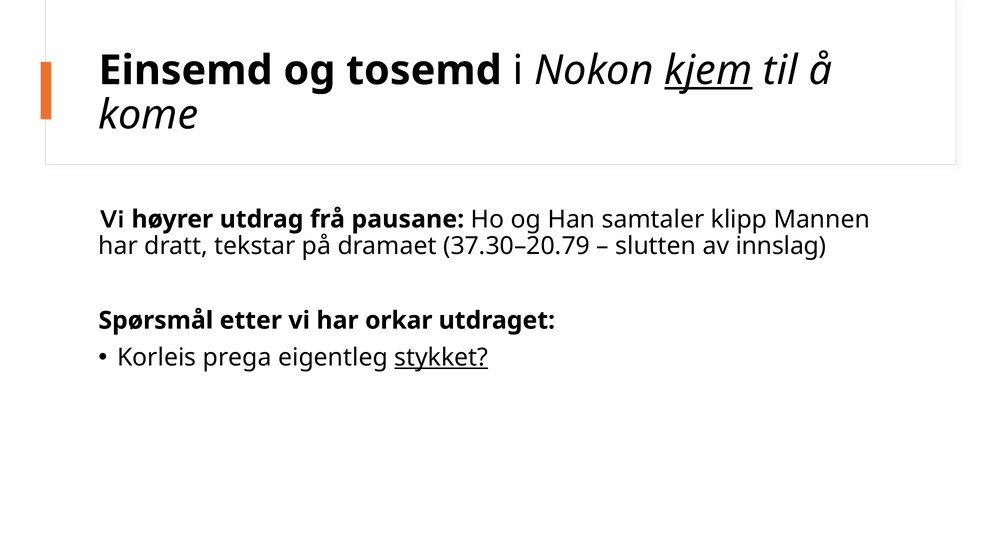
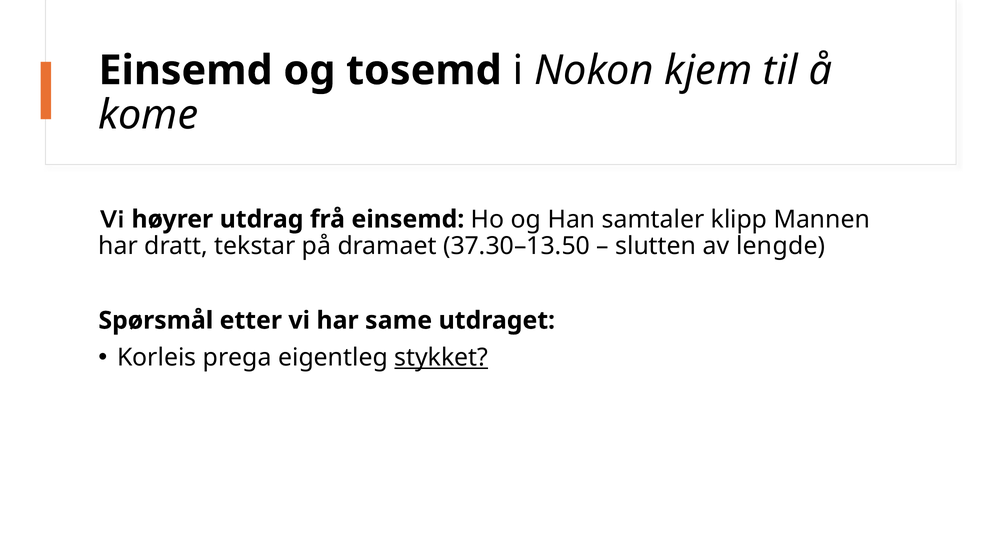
kjem underline: present -> none
frå pausane: pausane -> einsemd
37.30–20.79: 37.30–20.79 -> 37.30–13.50
innslag: innslag -> lengde
orkar: orkar -> same
